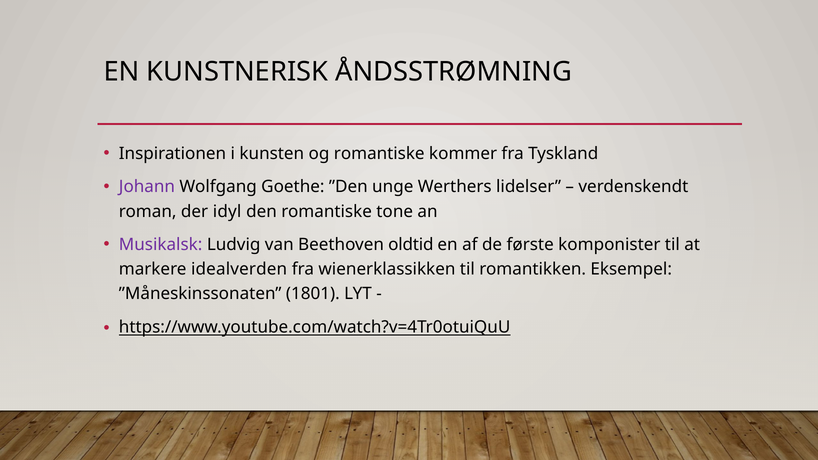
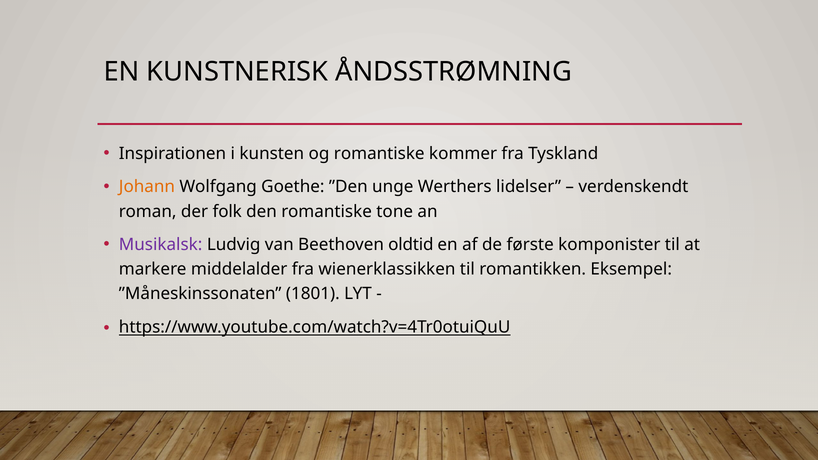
Johann colour: purple -> orange
idyl: idyl -> folk
idealverden: idealverden -> middelalder
